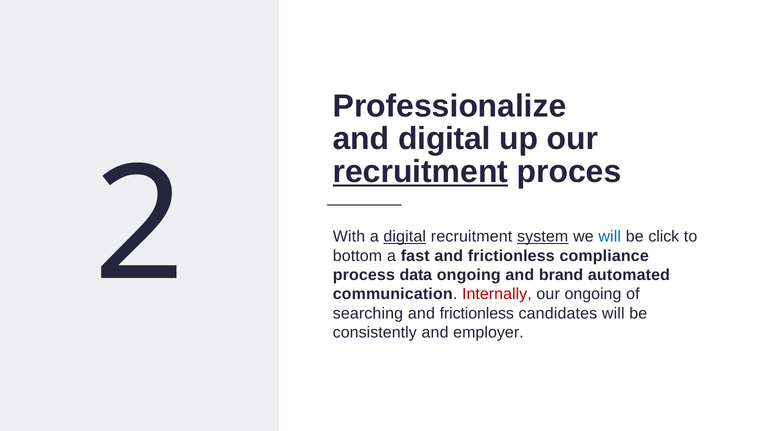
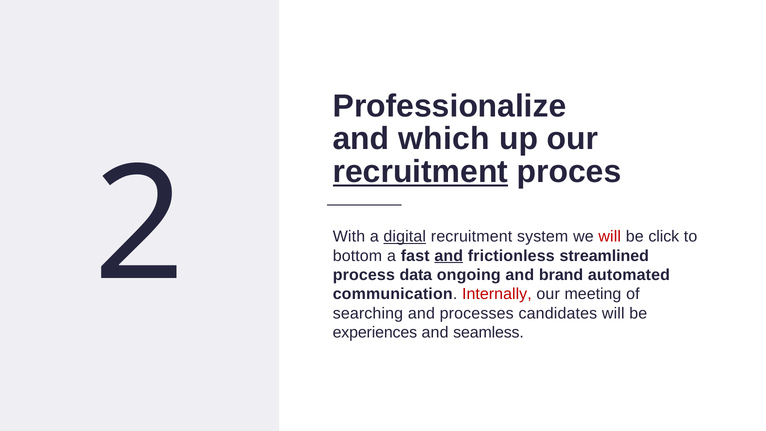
and digital: digital -> which
system underline: present -> none
will at (610, 237) colour: blue -> red
and at (449, 256) underline: none -> present
compliance: compliance -> streamlined
our ongoing: ongoing -> meeting
frictionless at (477, 313): frictionless -> processes
consistently: consistently -> experiences
employer: employer -> seamless
